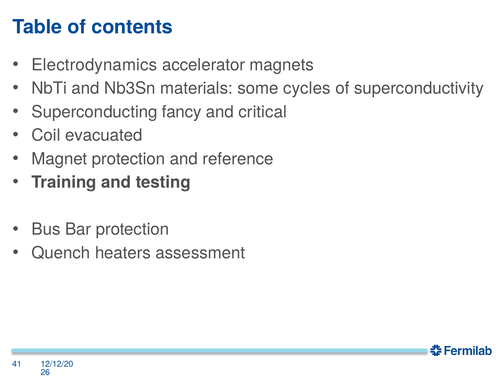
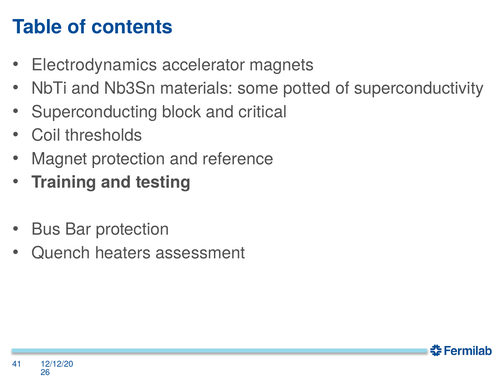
cycles: cycles -> potted
fancy: fancy -> block
evacuated: evacuated -> thresholds
